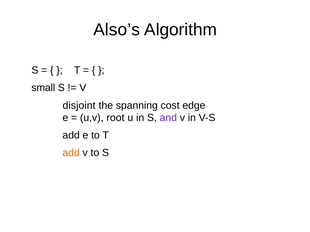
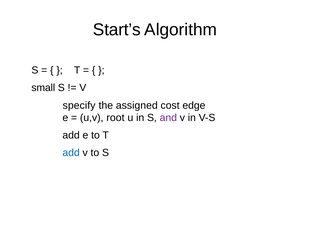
Also’s: Also’s -> Start’s
disjoint: disjoint -> specify
spanning: spanning -> assigned
add at (71, 153) colour: orange -> blue
